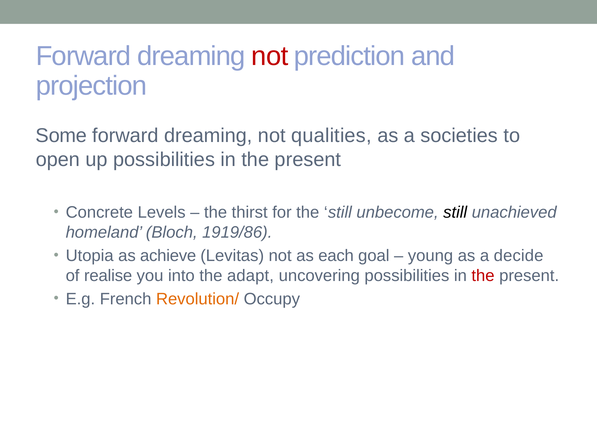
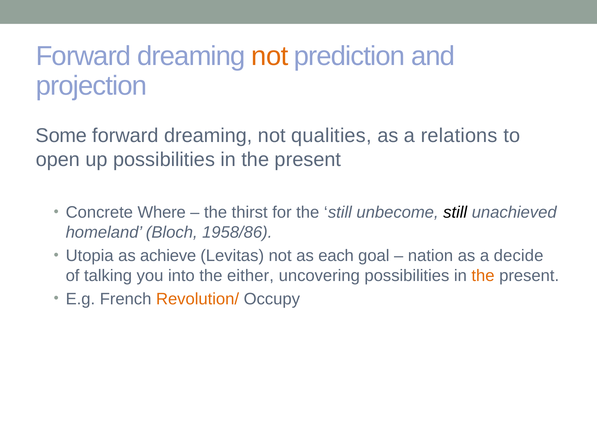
not at (270, 56) colour: red -> orange
societies: societies -> relations
Levels: Levels -> Where
1919/86: 1919/86 -> 1958/86
young: young -> nation
realise: realise -> talking
adapt: adapt -> either
the at (483, 275) colour: red -> orange
